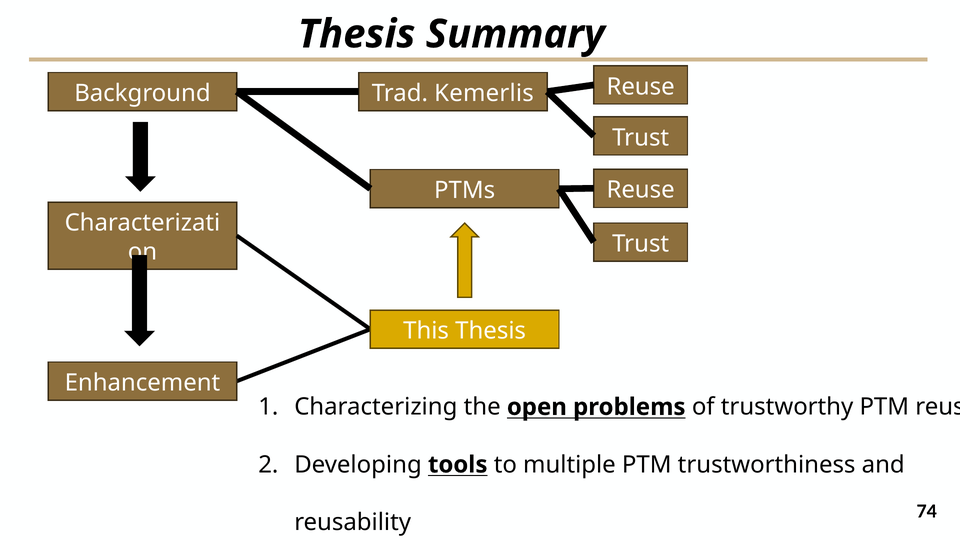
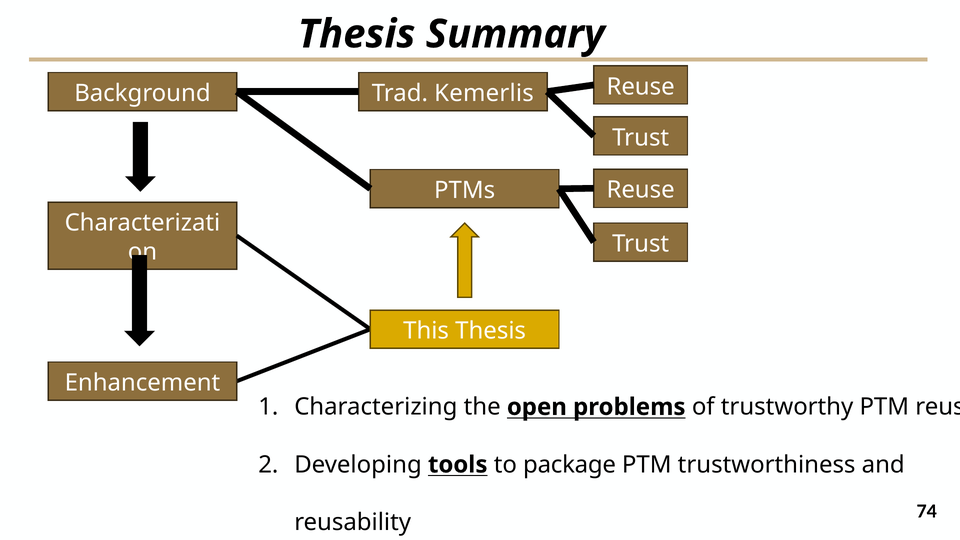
multiple: multiple -> package
